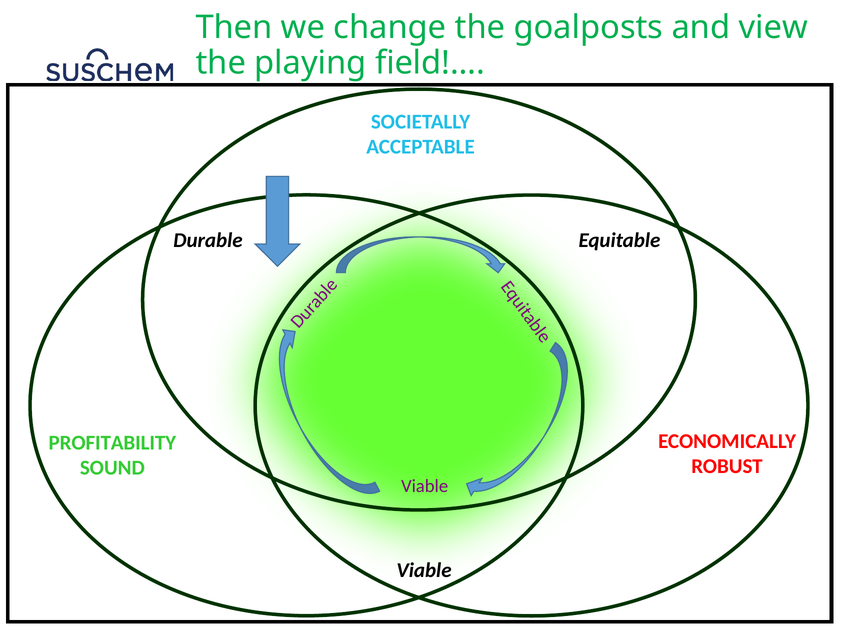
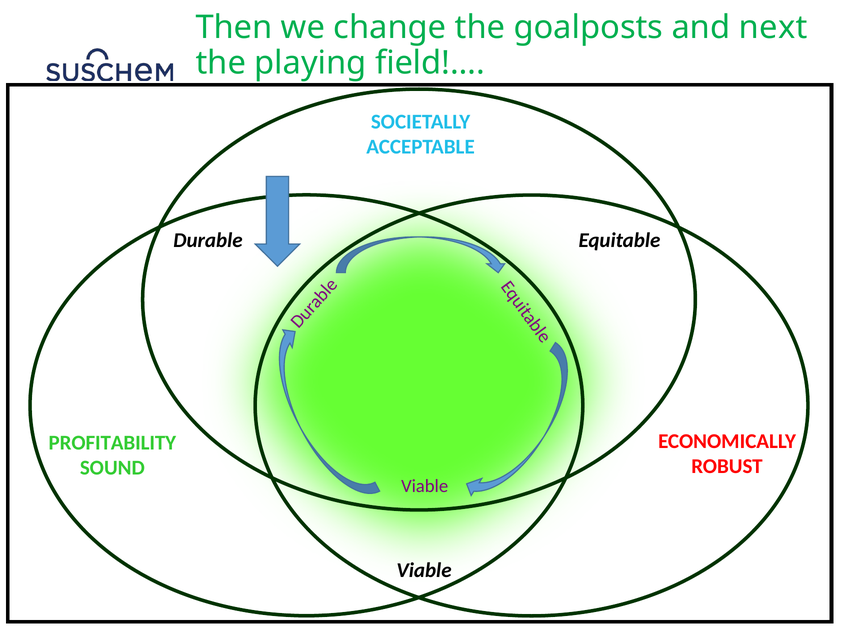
view: view -> next
